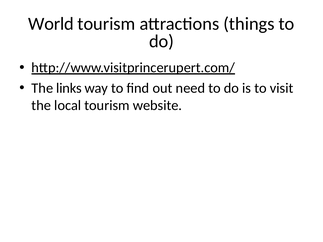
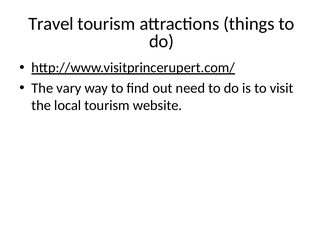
World: World -> Travel
links: links -> vary
